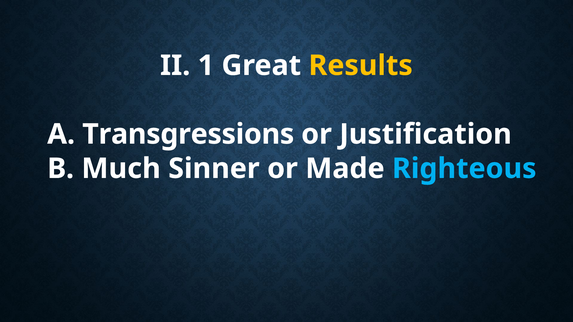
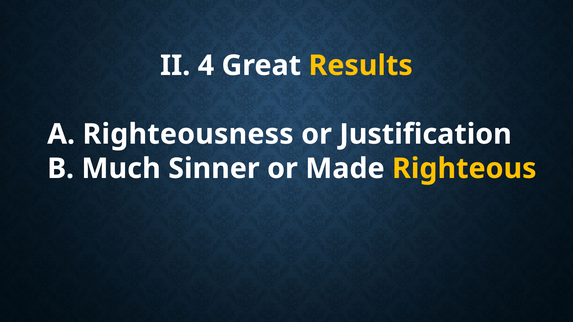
1: 1 -> 4
Transgressions: Transgressions -> Righteousness
Righteous colour: light blue -> yellow
